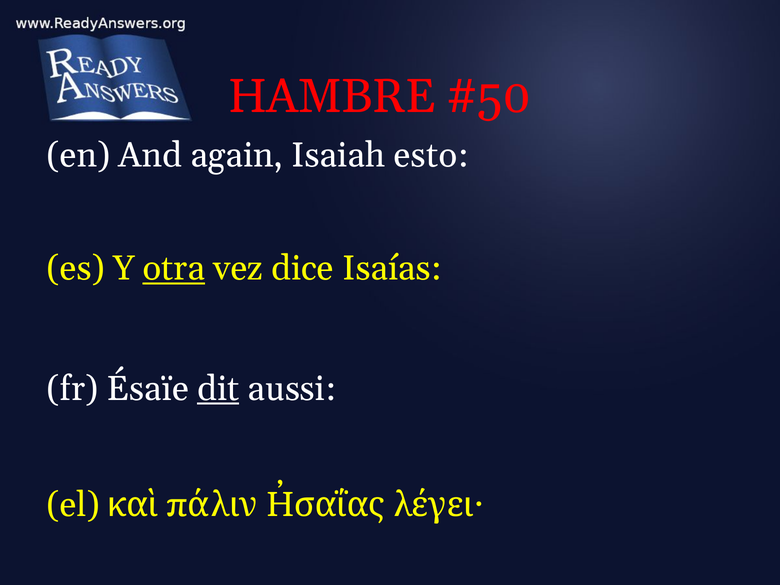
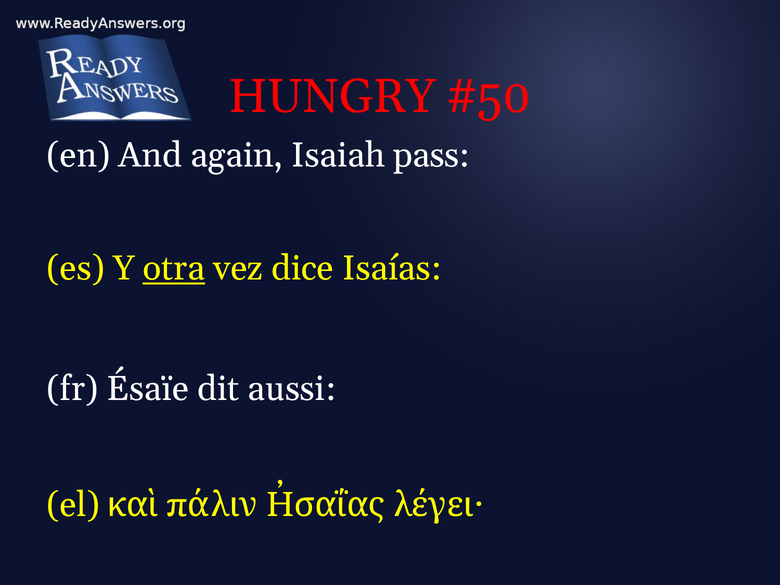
HAMBRE: HAMBRE -> HUNGRY
esto: esto -> pass
dit underline: present -> none
